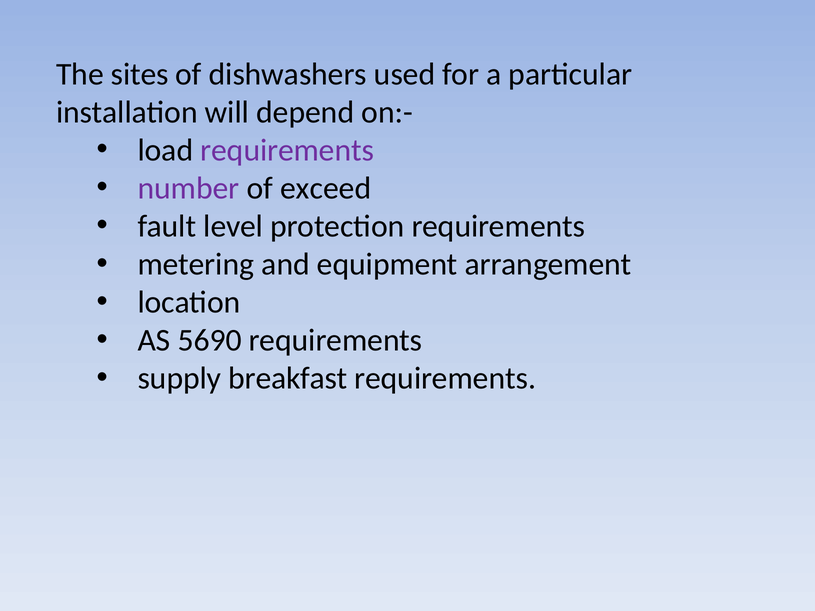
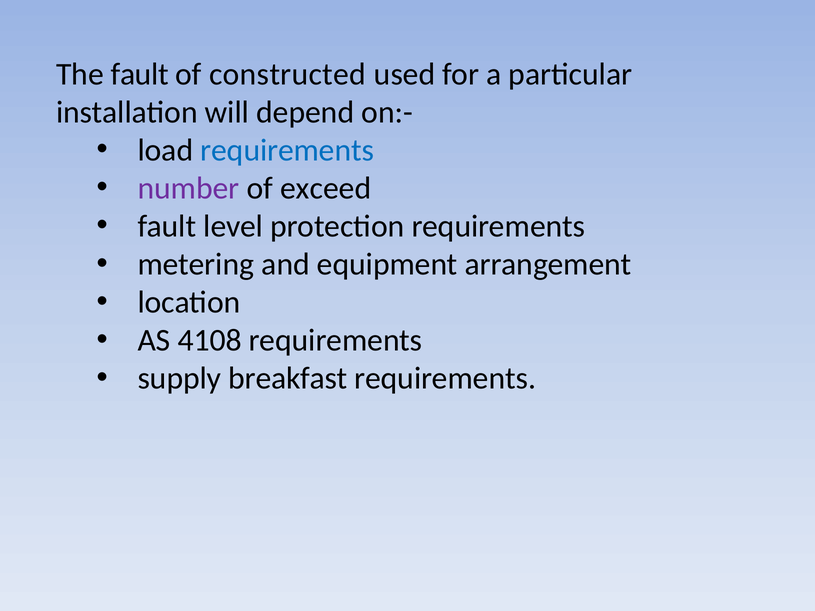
The sites: sites -> fault
dishwashers: dishwashers -> constructed
requirements at (287, 150) colour: purple -> blue
5690: 5690 -> 4108
